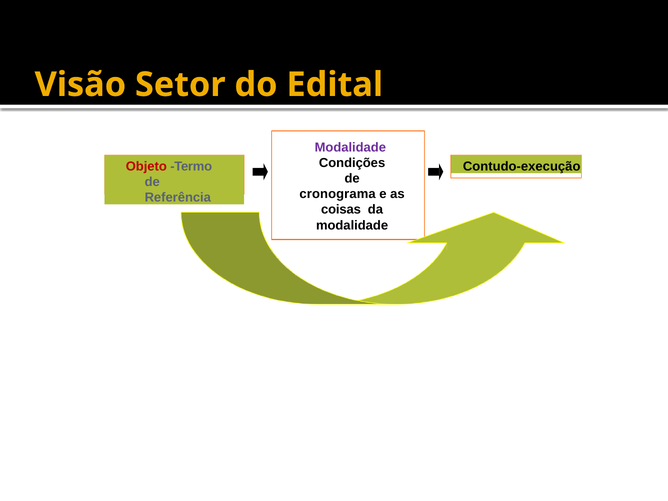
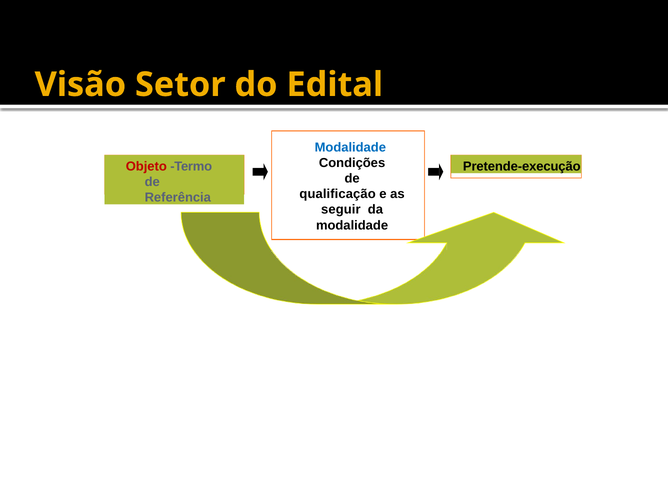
Modalidade at (350, 147) colour: purple -> blue
Contudo-execução: Contudo-execução -> Pretende-execução
cronograma: cronograma -> qualificação
coisas: coisas -> seguir
